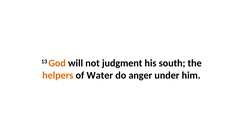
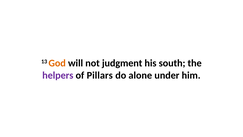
helpers colour: orange -> purple
Water: Water -> Pillars
anger: anger -> alone
